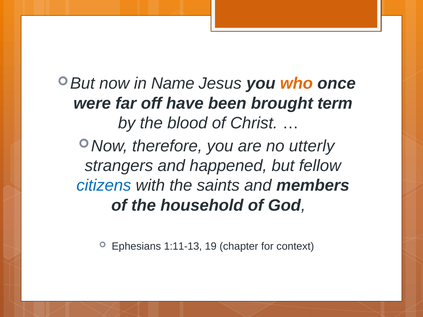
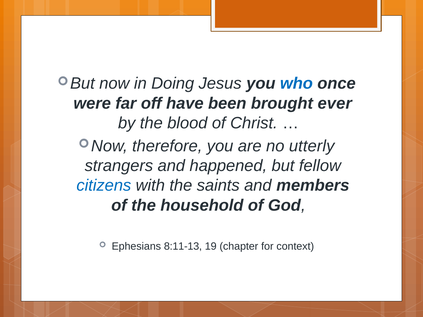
Name: Name -> Doing
who colour: orange -> blue
term: term -> ever
1:11-13: 1:11-13 -> 8:11-13
